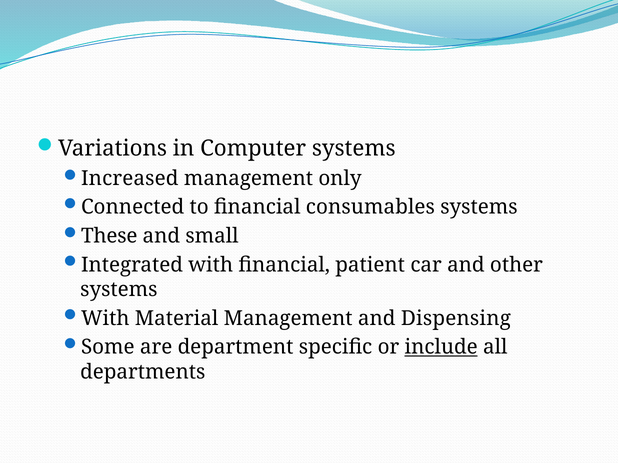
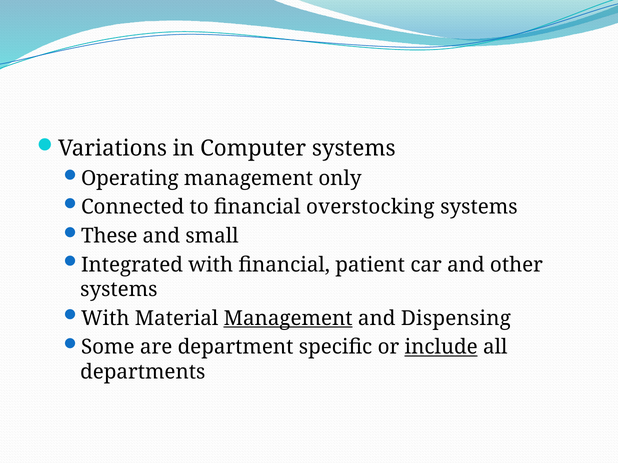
Increased: Increased -> Operating
consumables: consumables -> overstocking
Management at (288, 319) underline: none -> present
